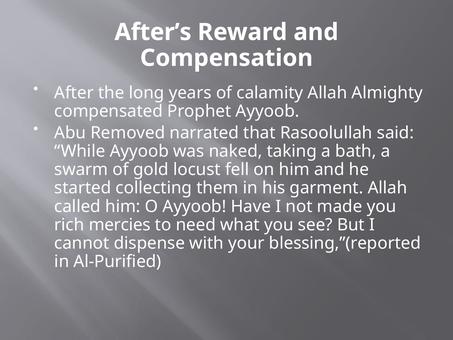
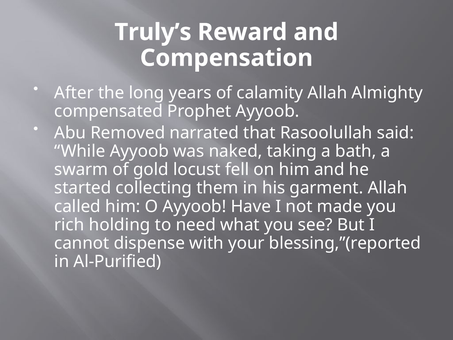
After’s: After’s -> Truly’s
mercies: mercies -> holding
